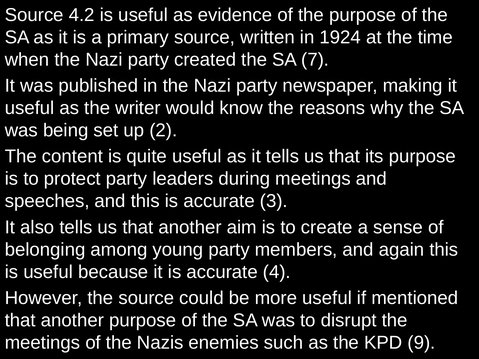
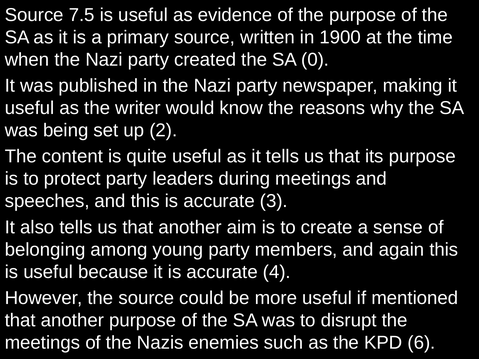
4.2: 4.2 -> 7.5
1924: 1924 -> 1900
7: 7 -> 0
9: 9 -> 6
